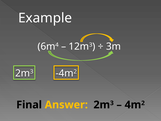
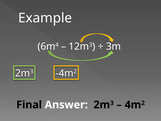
Answer colour: yellow -> white
